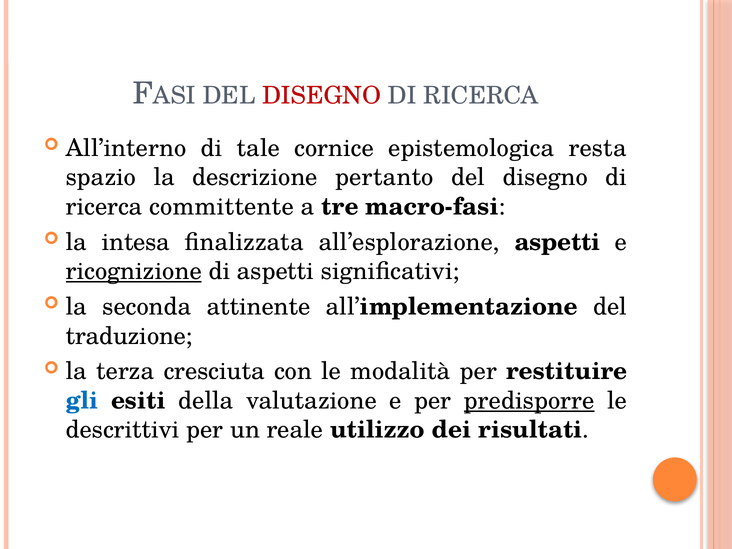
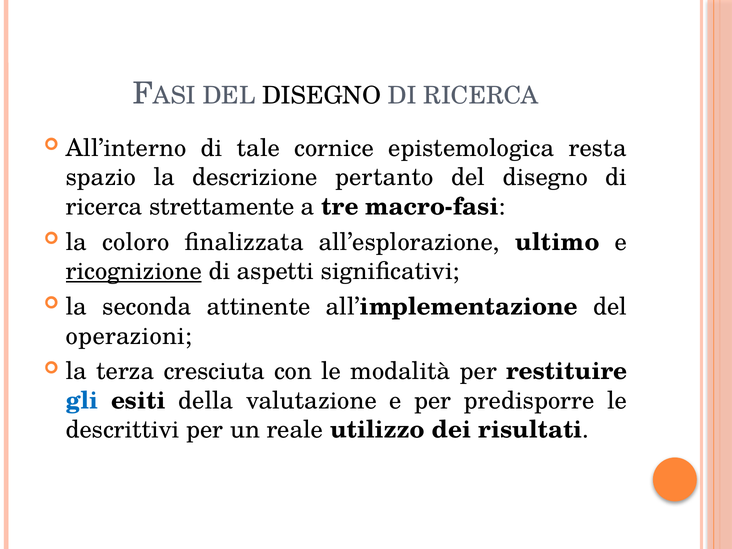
DISEGNO at (322, 96) colour: red -> black
committente: committente -> strettamente
intesa: intesa -> coloro
all’esplorazione aspetti: aspetti -> ultimo
traduzione: traduzione -> operazioni
predisporre underline: present -> none
